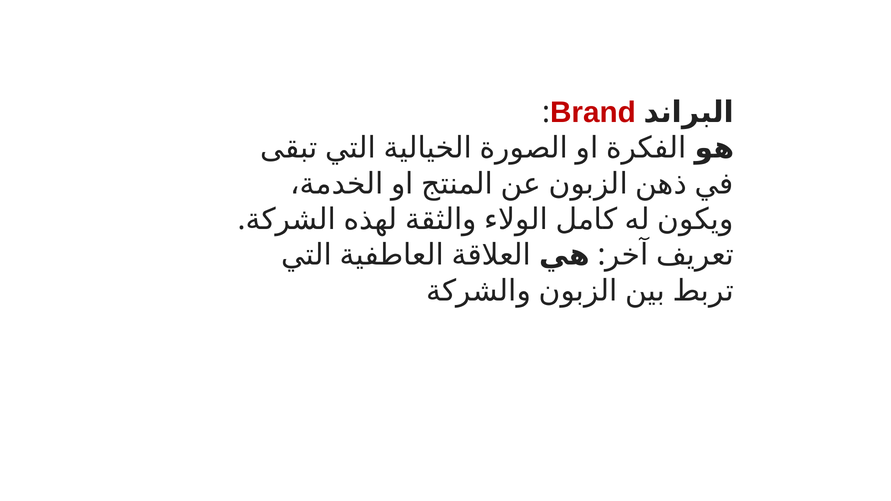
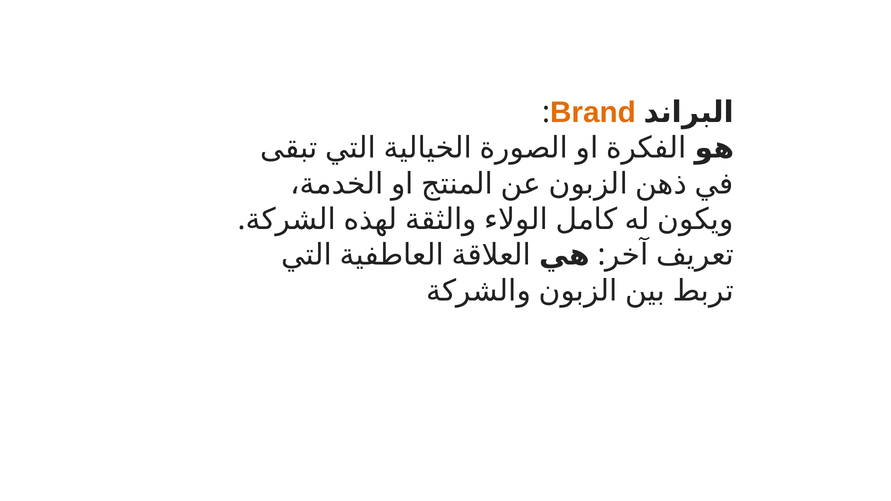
Brand colour: red -> orange
